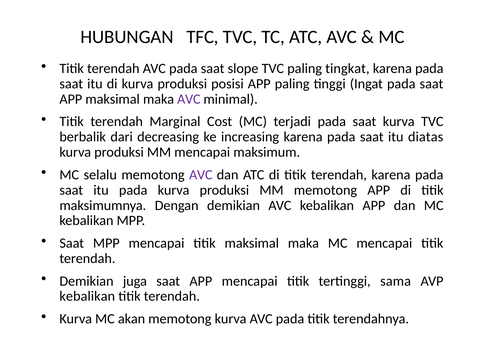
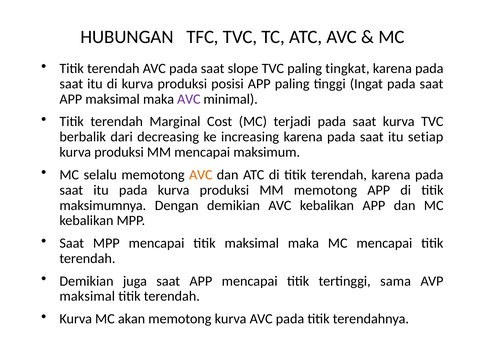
diatas: diatas -> setiap
AVC at (201, 175) colour: purple -> orange
kebalikan at (87, 296): kebalikan -> maksimal
